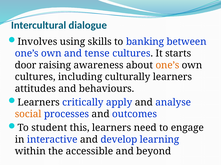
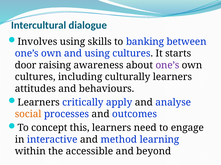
and tense: tense -> using
one’s at (167, 65) colour: orange -> purple
student: student -> concept
develop: develop -> method
